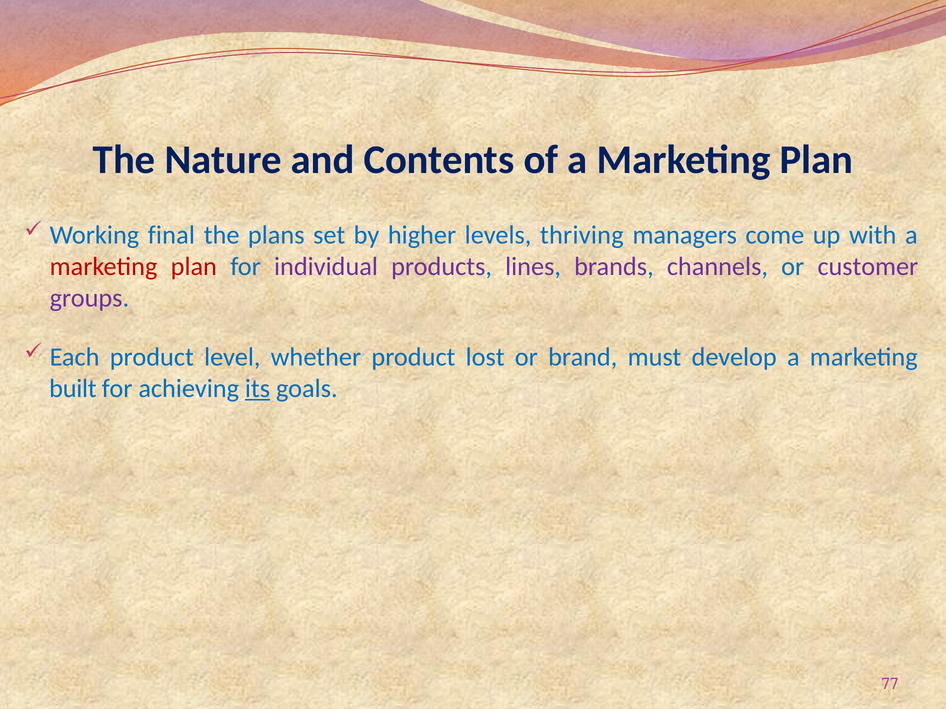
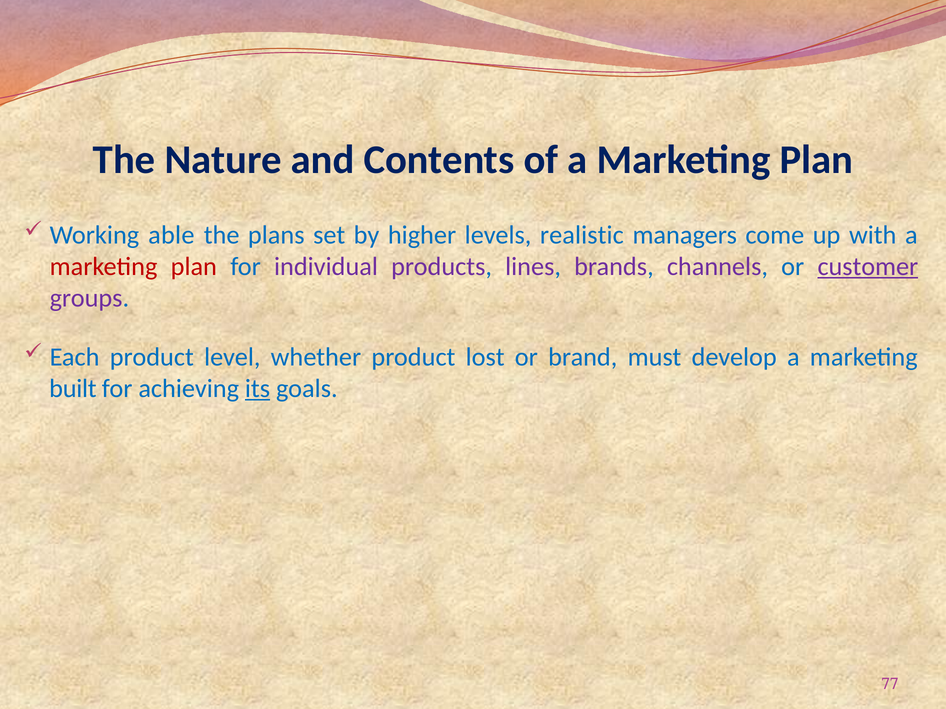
final: final -> able
thriving: thriving -> realistic
customer underline: none -> present
